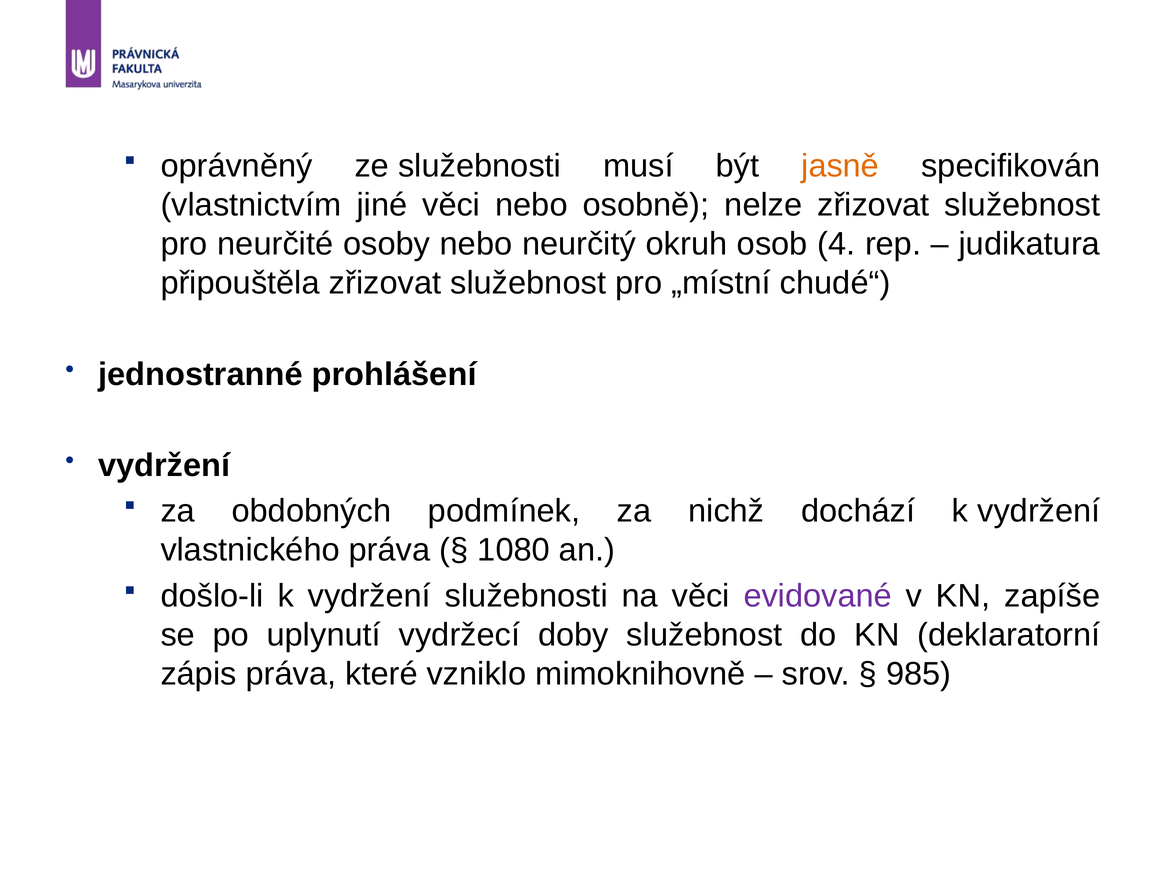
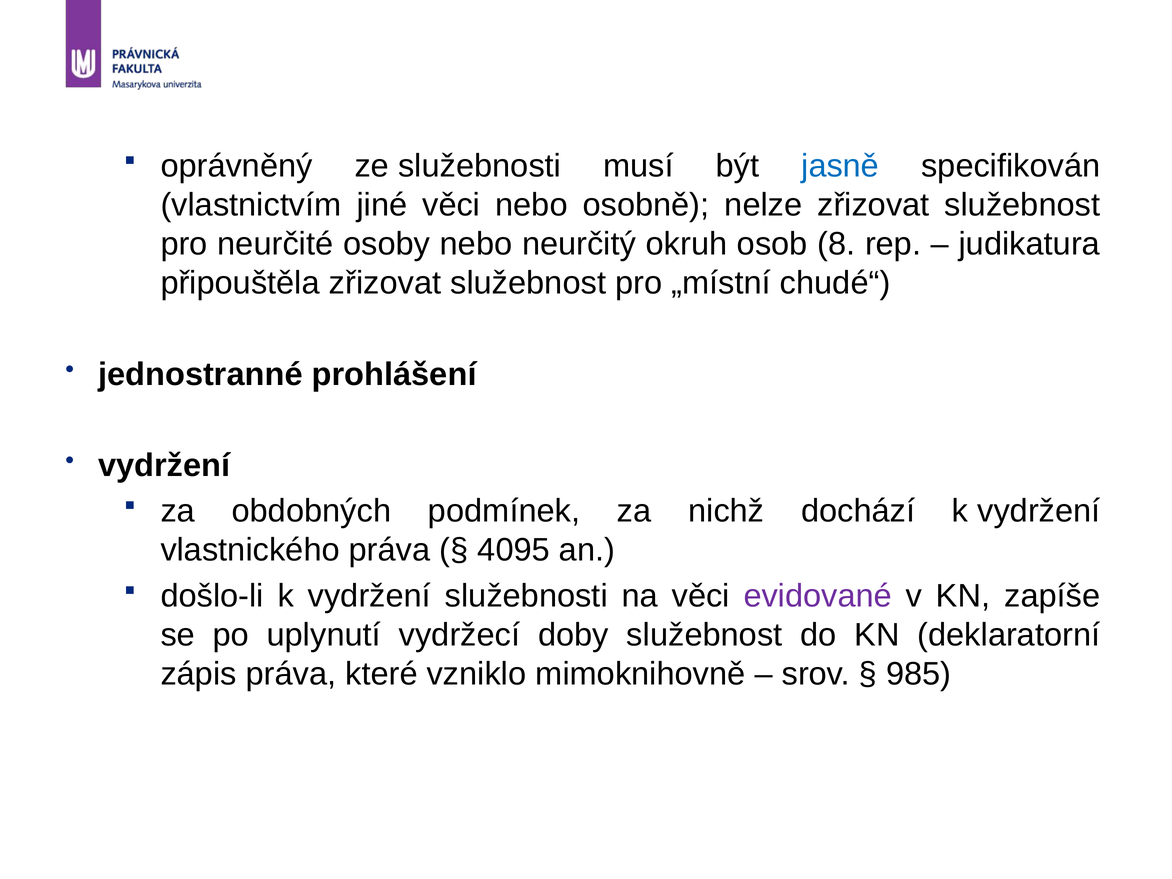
jasně colour: orange -> blue
4: 4 -> 8
1080: 1080 -> 4095
